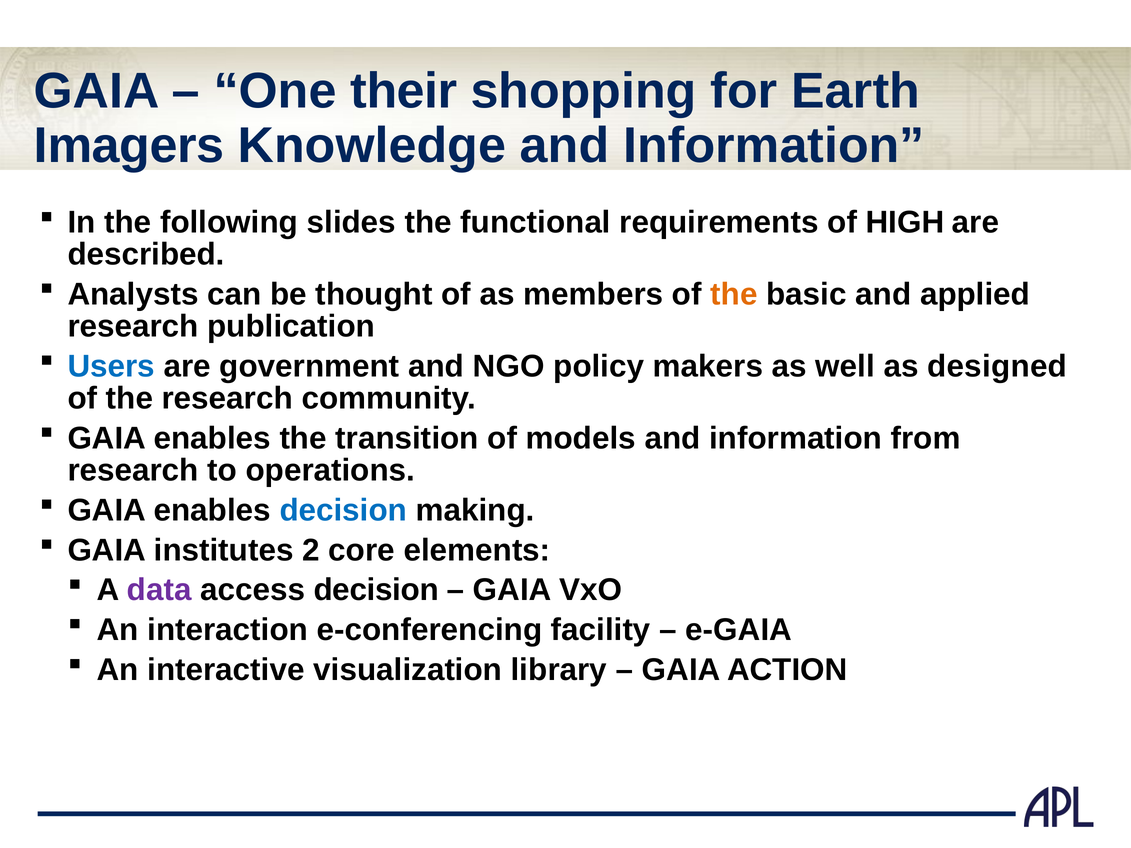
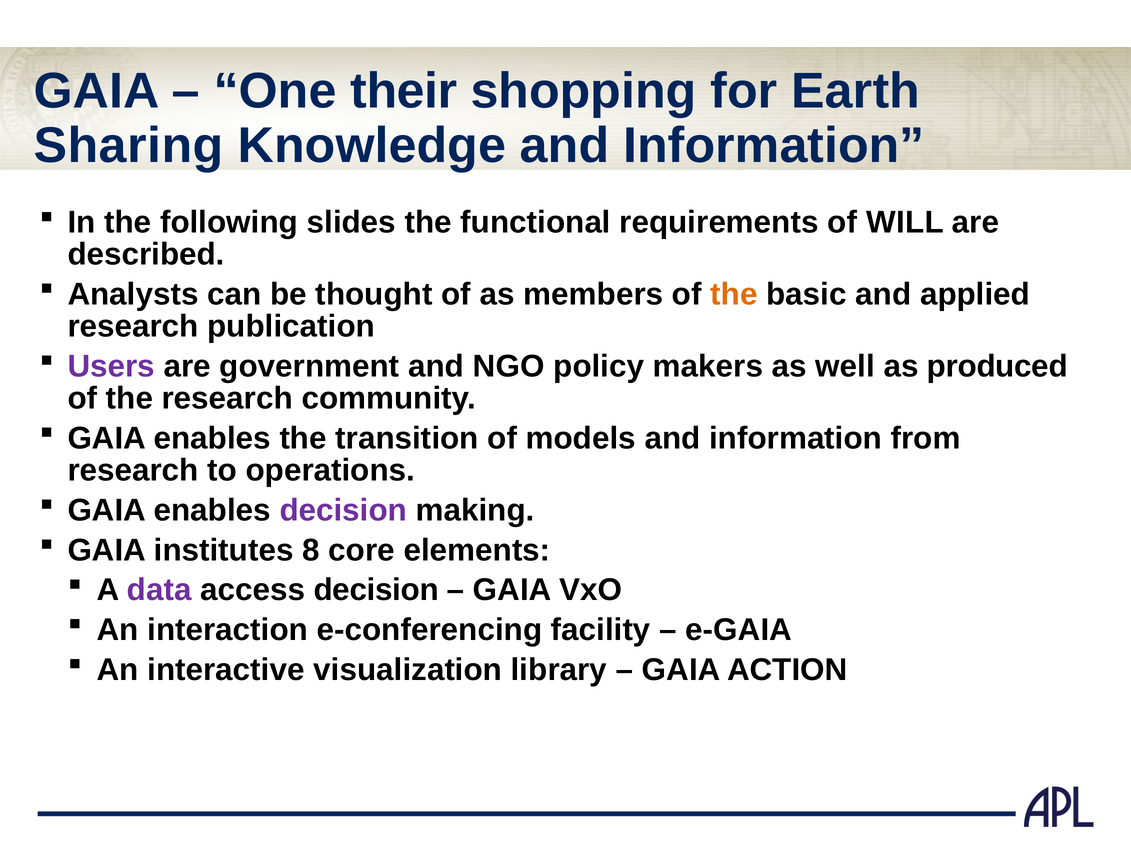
Imagers: Imagers -> Sharing
HIGH: HIGH -> WILL
Users colour: blue -> purple
designed: designed -> produced
decision at (343, 510) colour: blue -> purple
2: 2 -> 8
